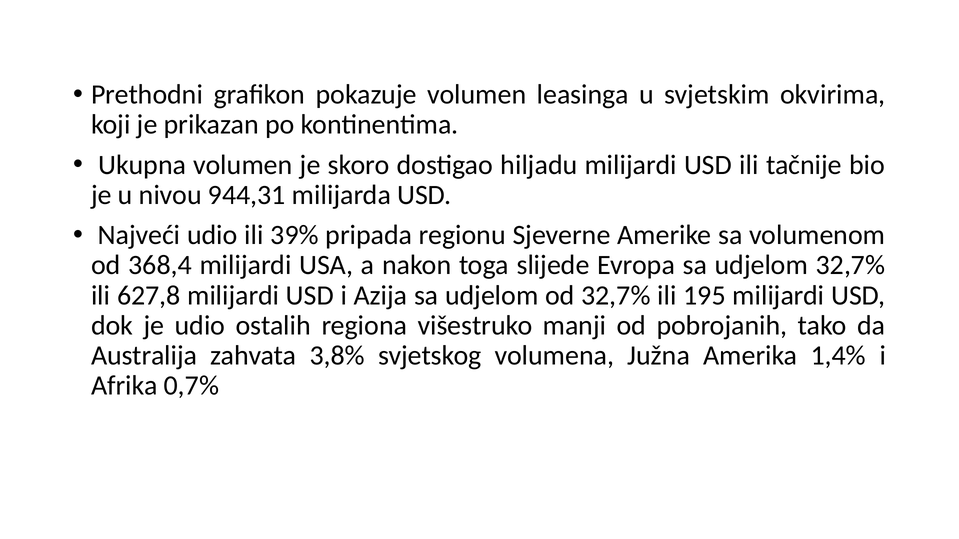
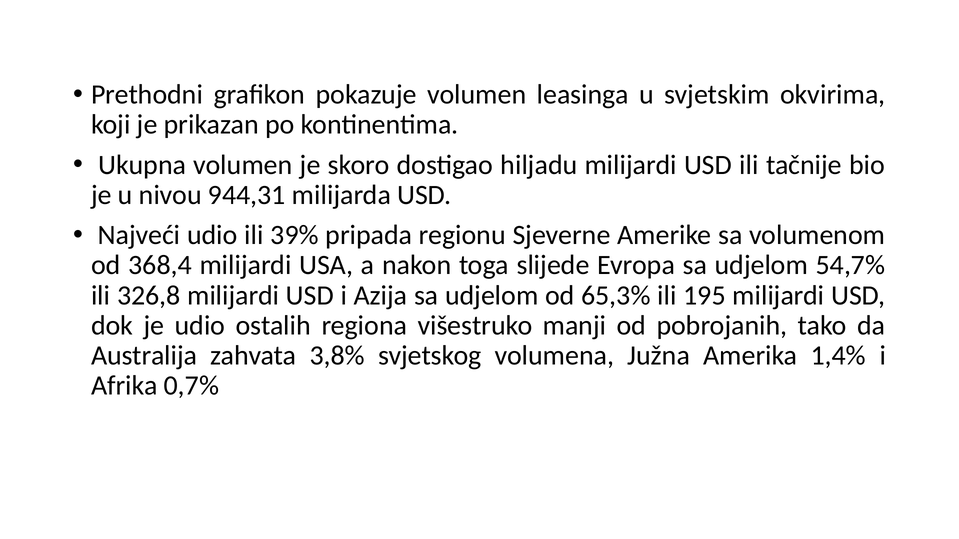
udjelom 32,7%: 32,7% -> 54,7%
627,8: 627,8 -> 326,8
od 32,7%: 32,7% -> 65,3%
